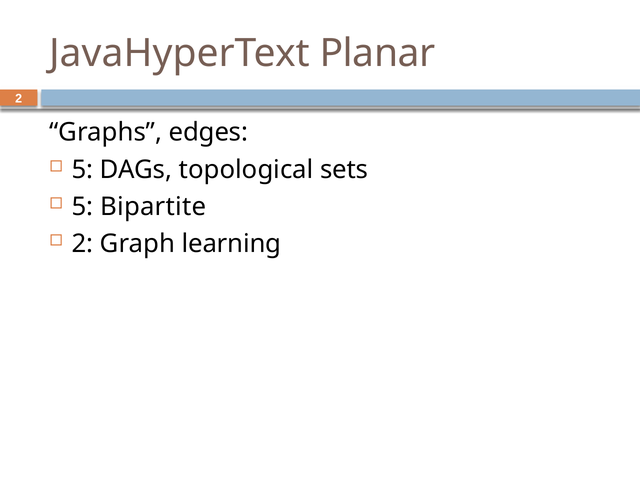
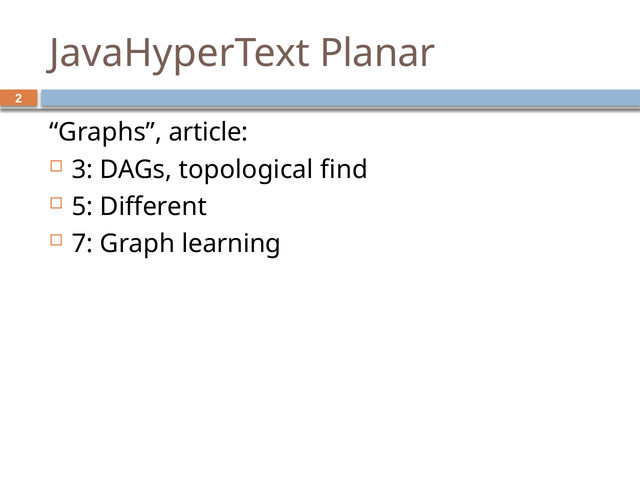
edges: edges -> article
5 at (82, 170): 5 -> 3
sets: sets -> find
Bipartite: Bipartite -> Different
2 at (82, 244): 2 -> 7
